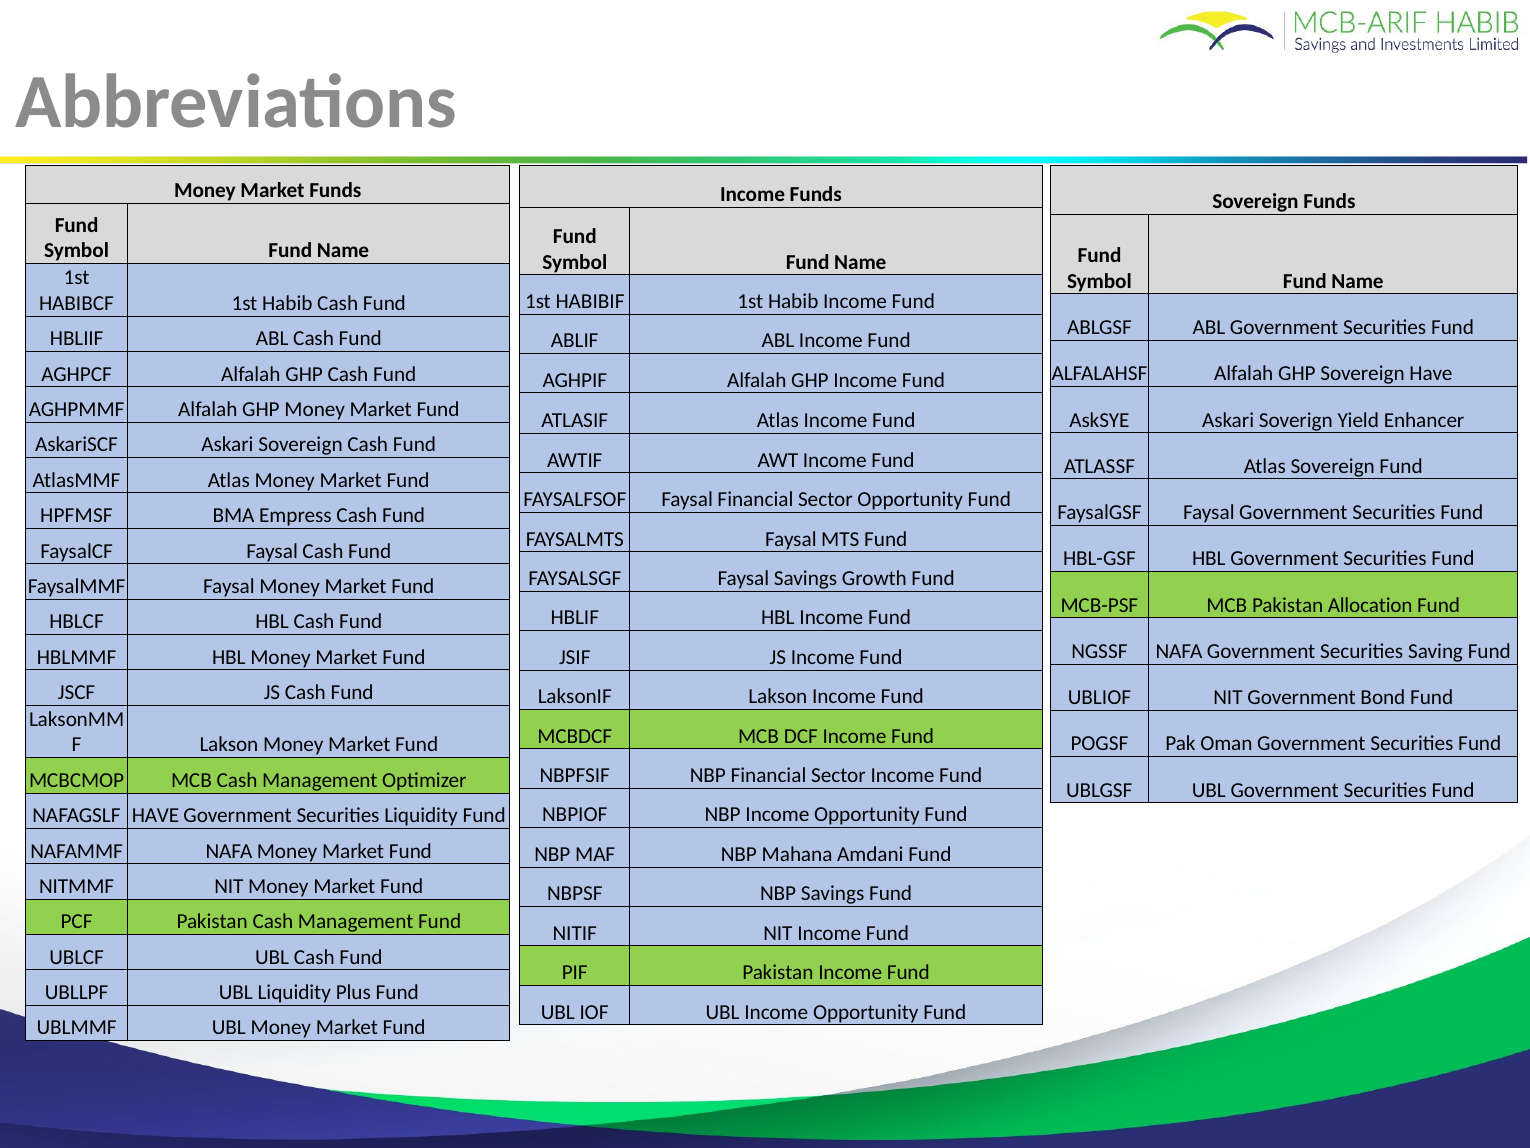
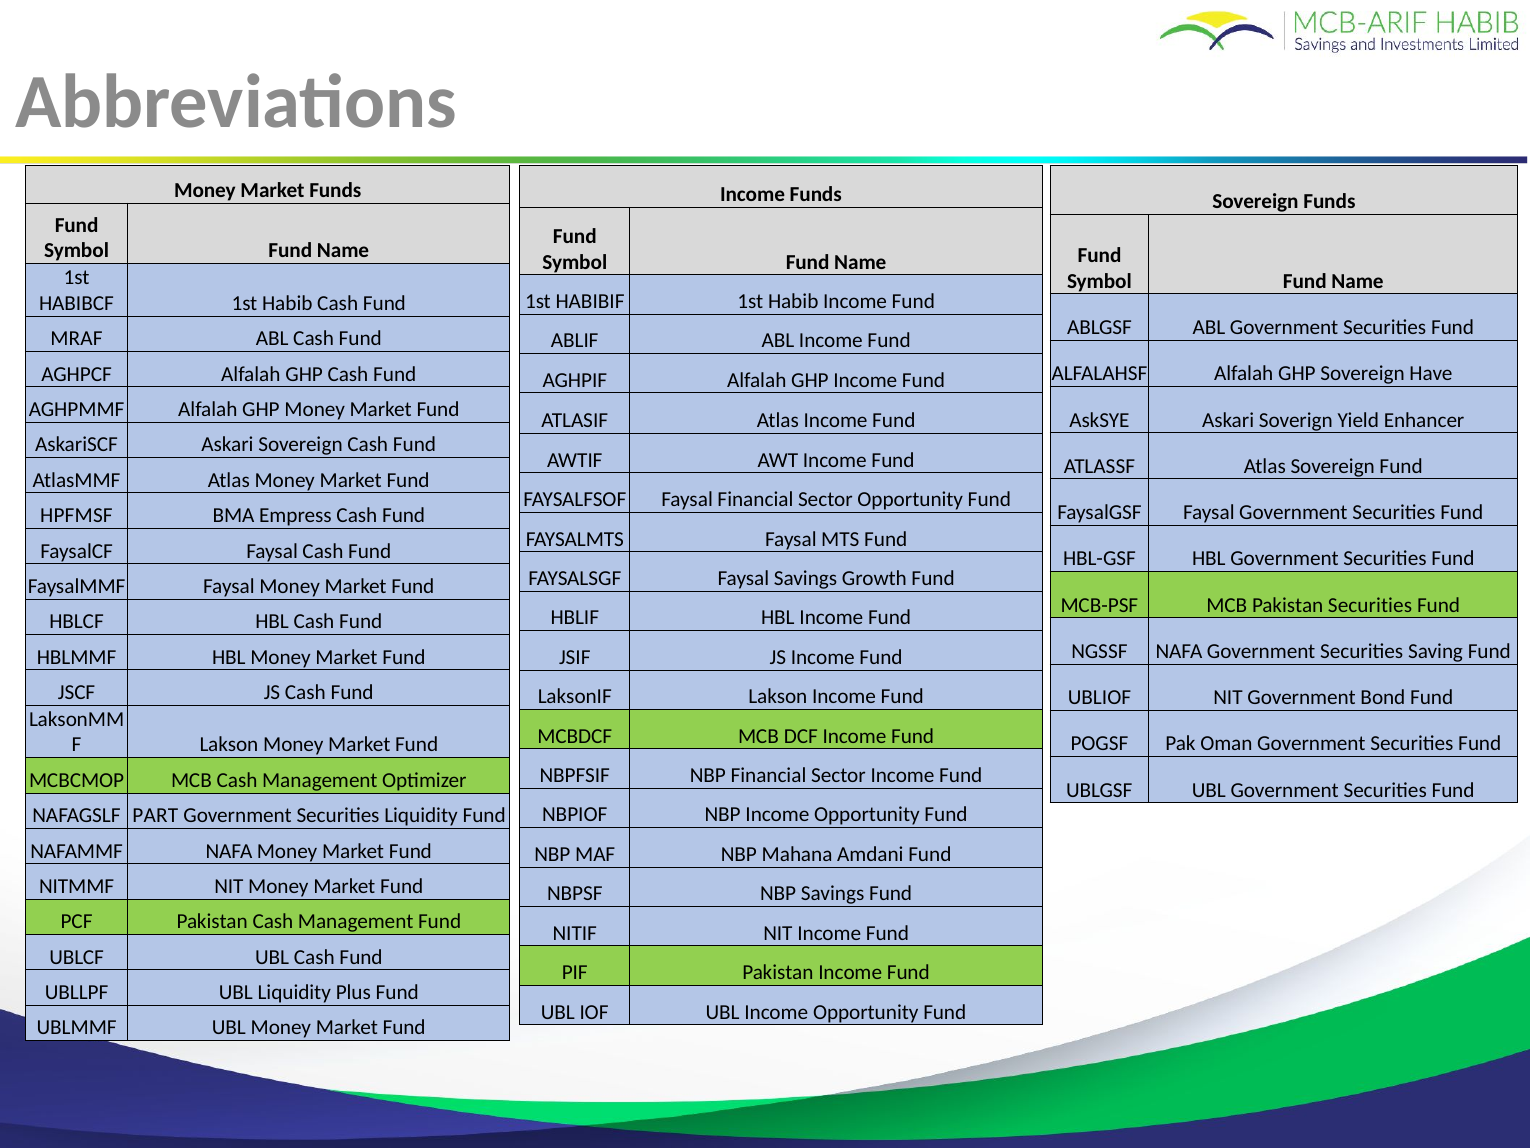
HBLIIF: HBLIIF -> MRAF
Pakistan Allocation: Allocation -> Securities
NAFAGSLF HAVE: HAVE -> PART
